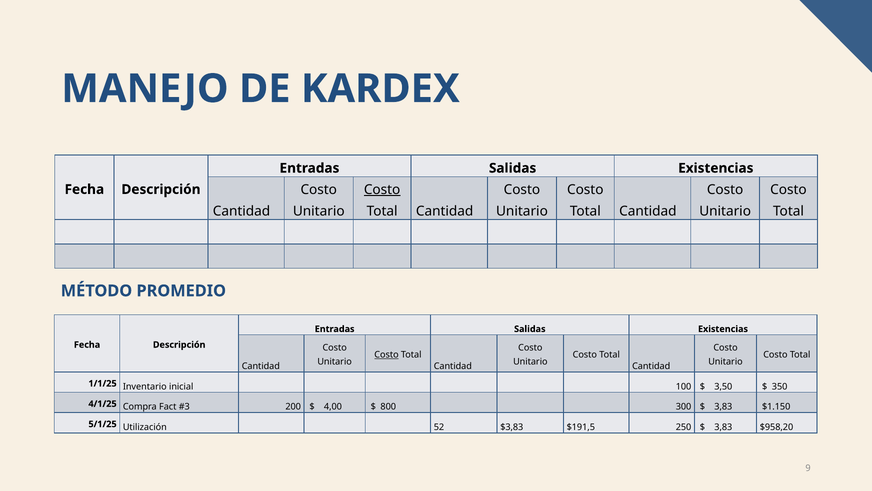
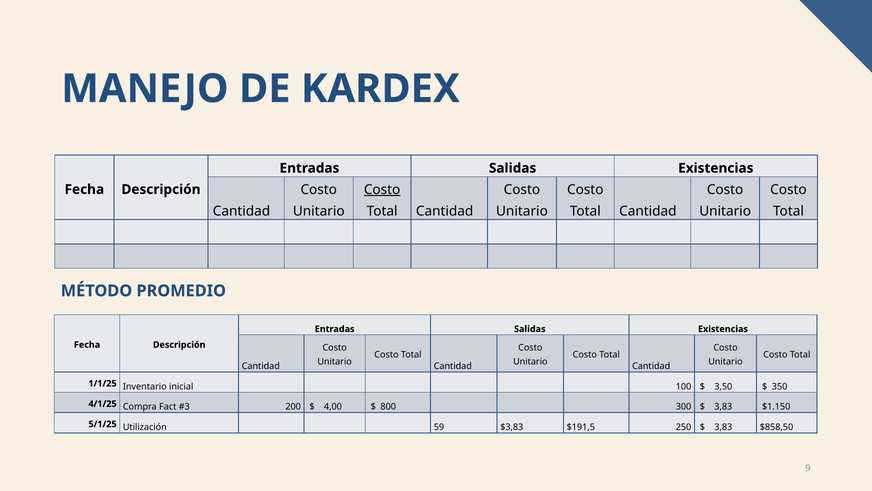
Costo at (387, 354) underline: present -> none
52: 52 -> 59
$958,20: $958,20 -> $858,50
